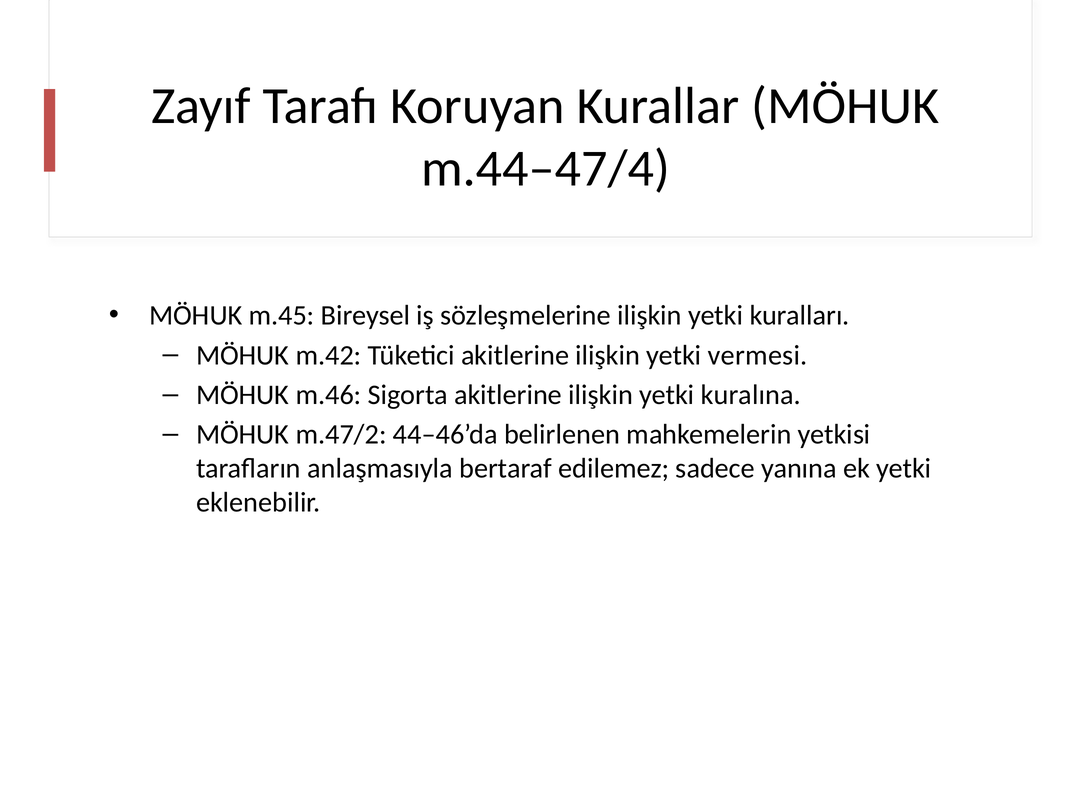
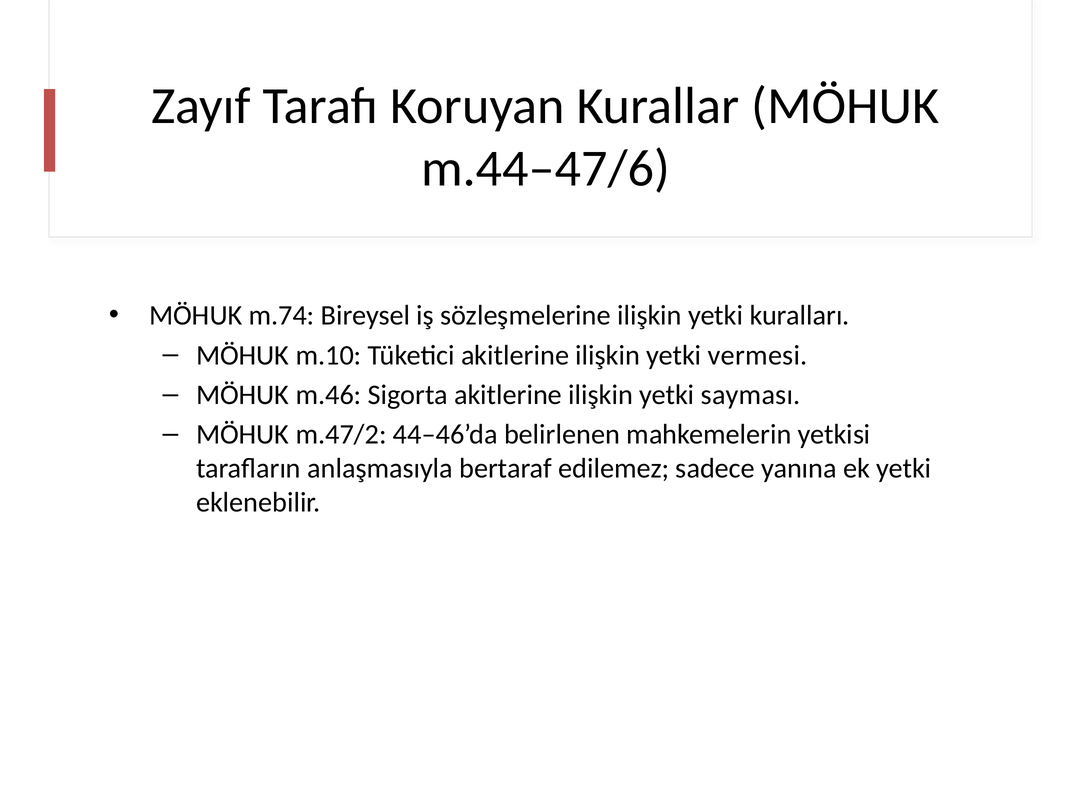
m.44–47/4: m.44–47/4 -> m.44–47/6
m.45: m.45 -> m.74
m.42: m.42 -> m.10
kuralına: kuralına -> sayması
